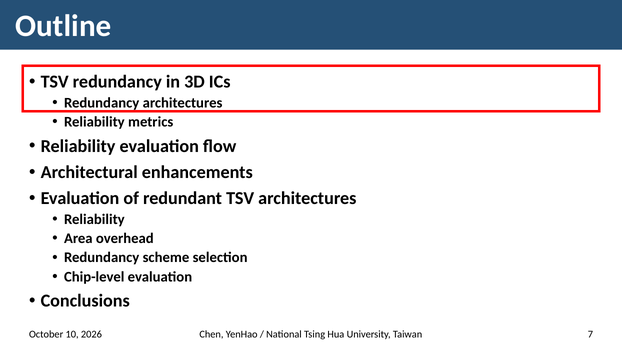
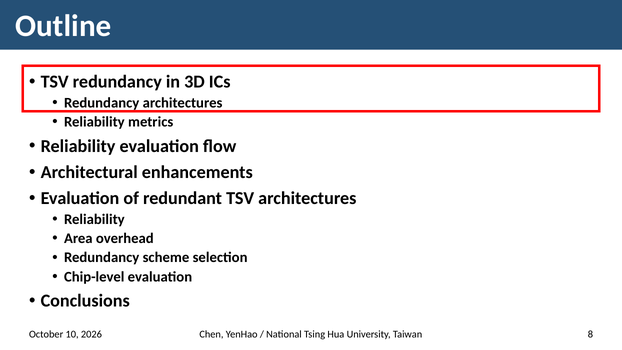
7: 7 -> 8
